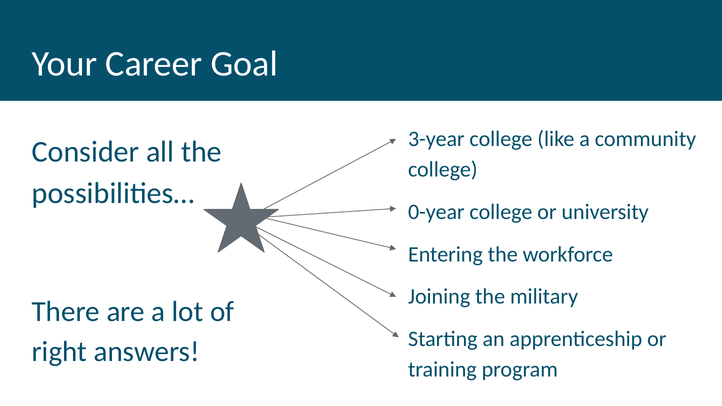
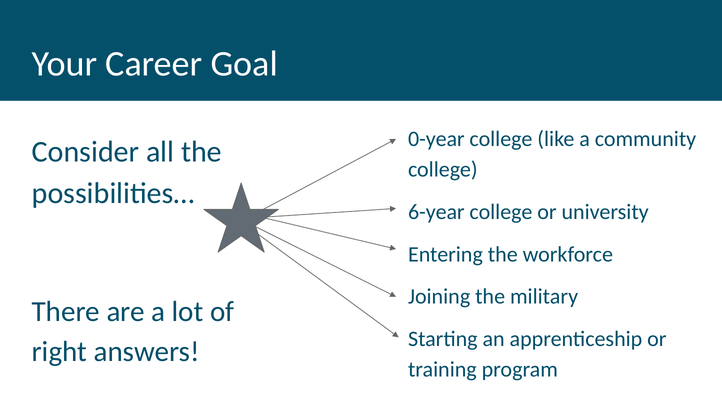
3-year: 3-year -> 0-year
0-year: 0-year -> 6-year
